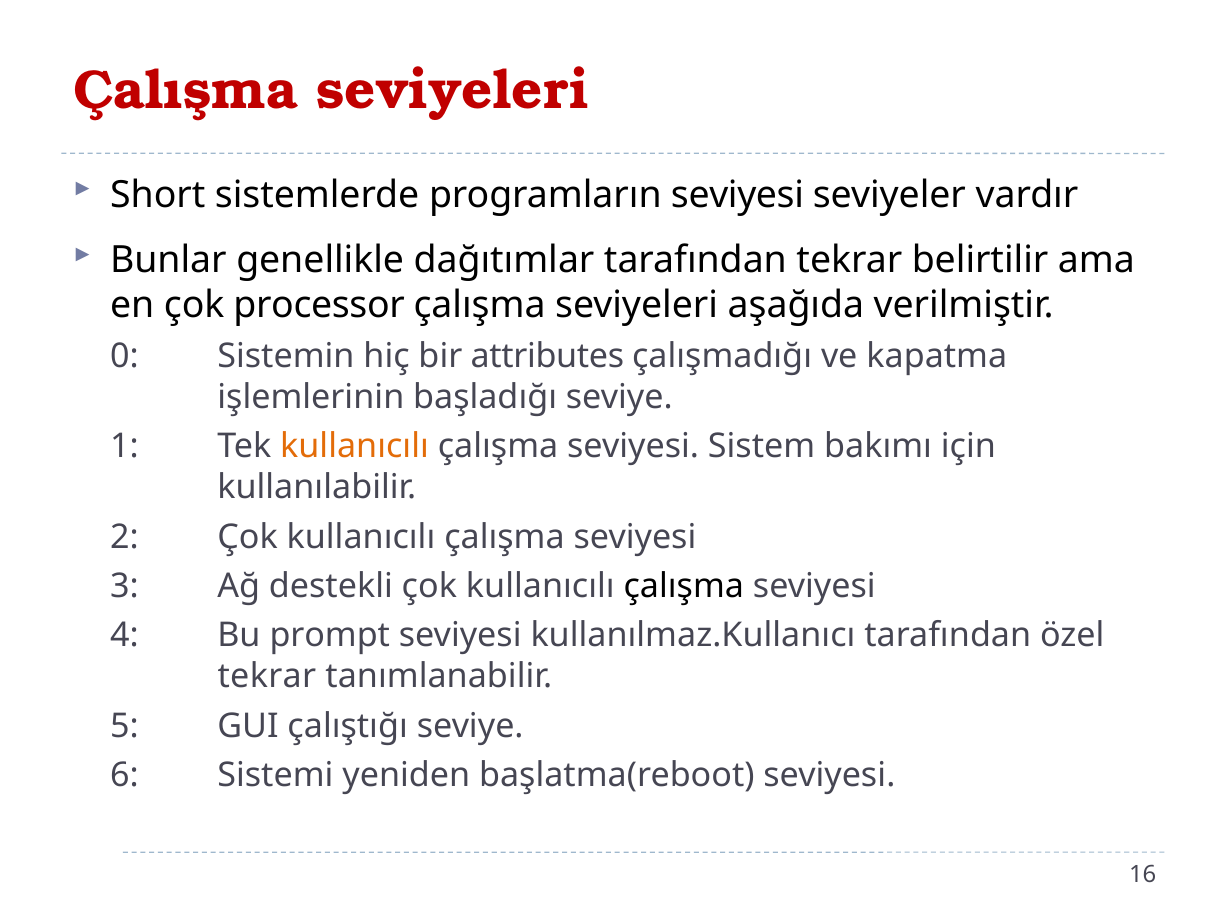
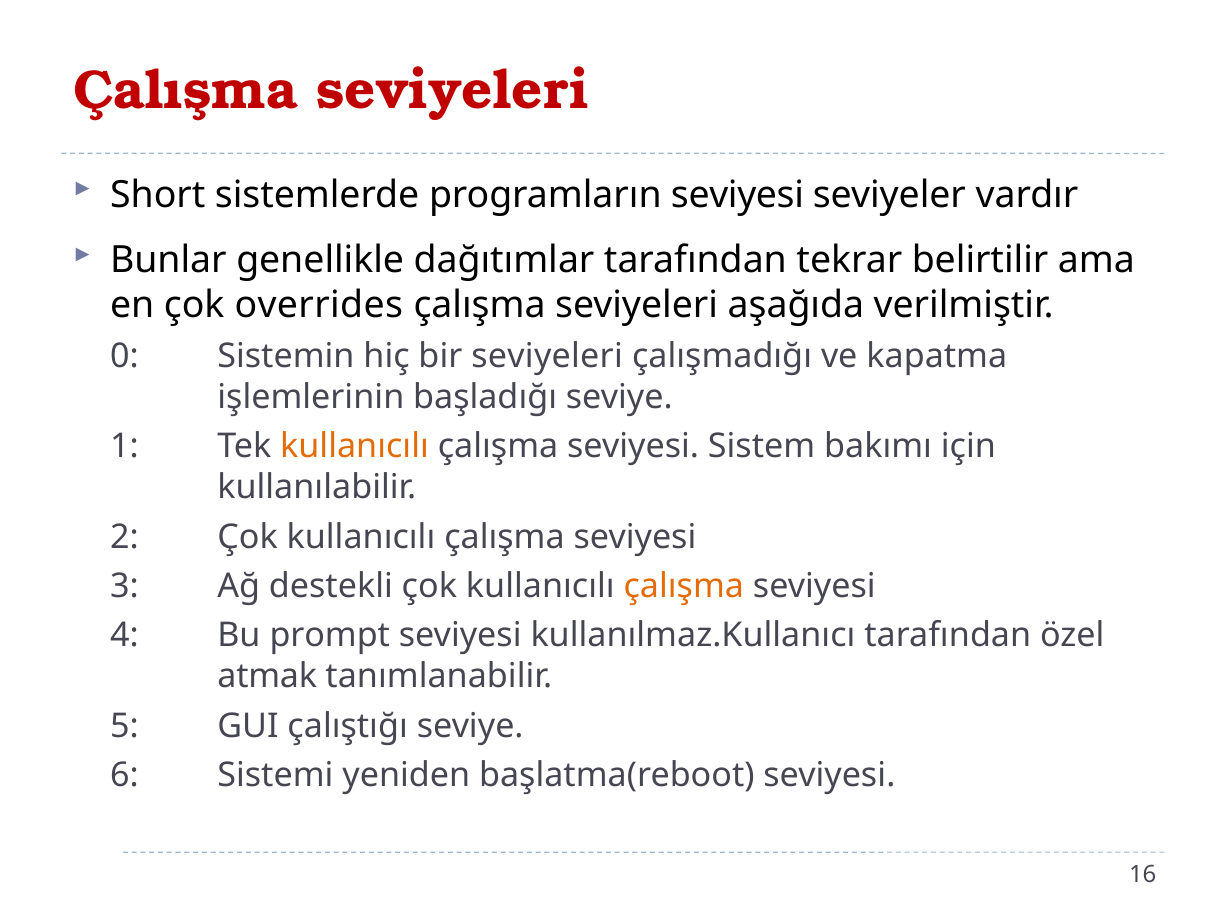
processor: processor -> overrides
bir attributes: attributes -> seviyeleri
çalışma at (684, 586) colour: black -> orange
tekrar at (267, 676): tekrar -> atmak
